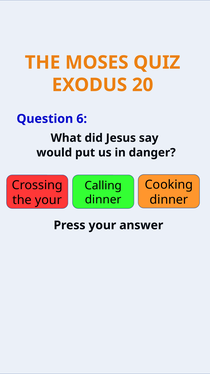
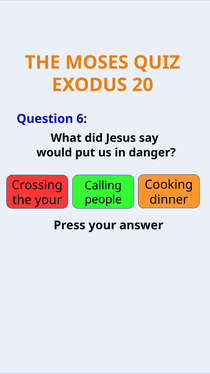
dinner at (103, 199): dinner -> people
